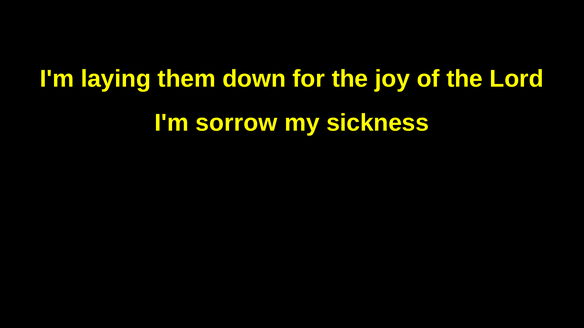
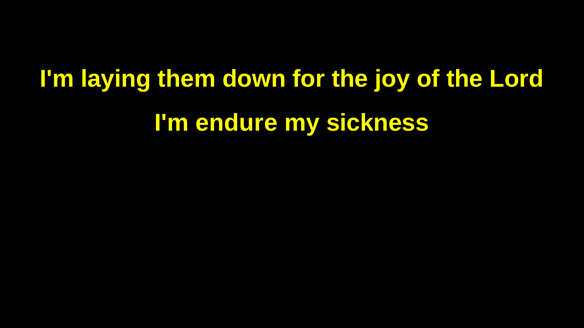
sorrow: sorrow -> endure
